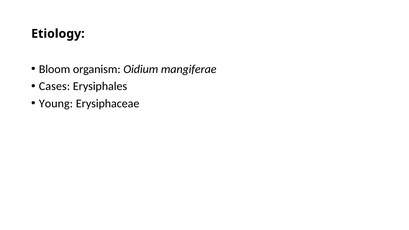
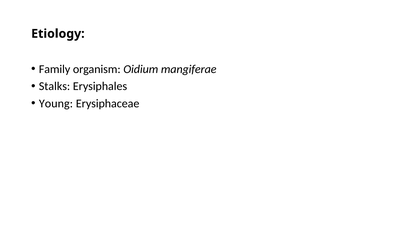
Bloom: Bloom -> Family
Cases: Cases -> Stalks
